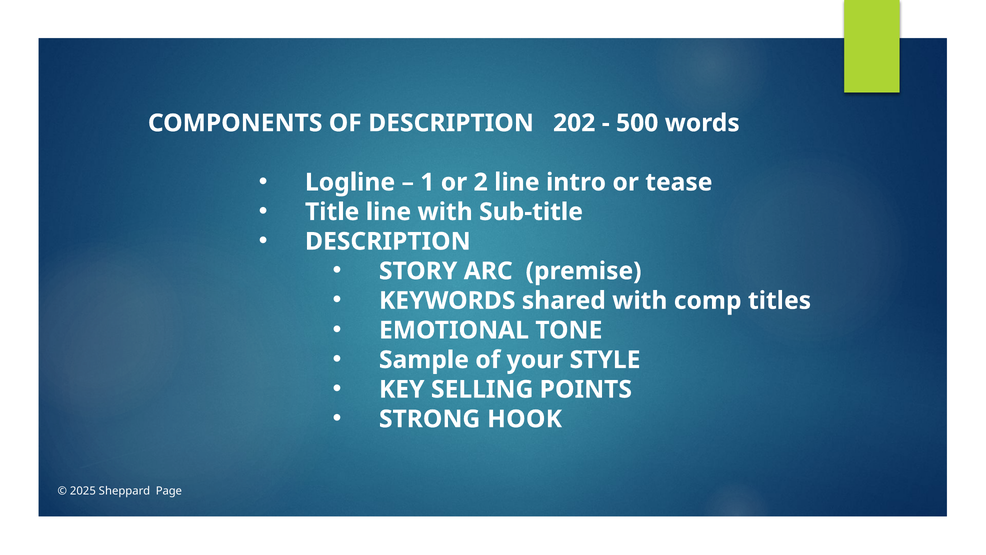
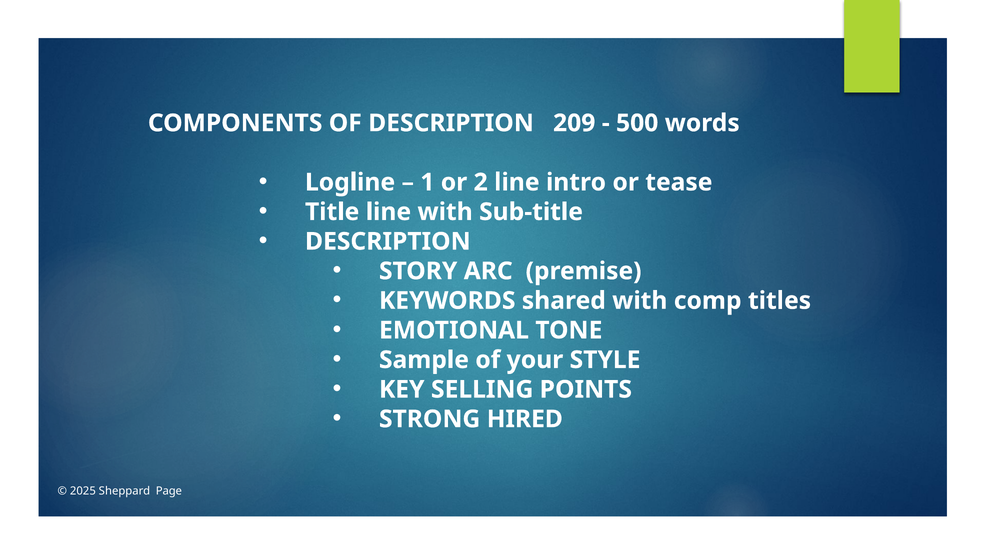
202: 202 -> 209
HOOK: HOOK -> HIRED
